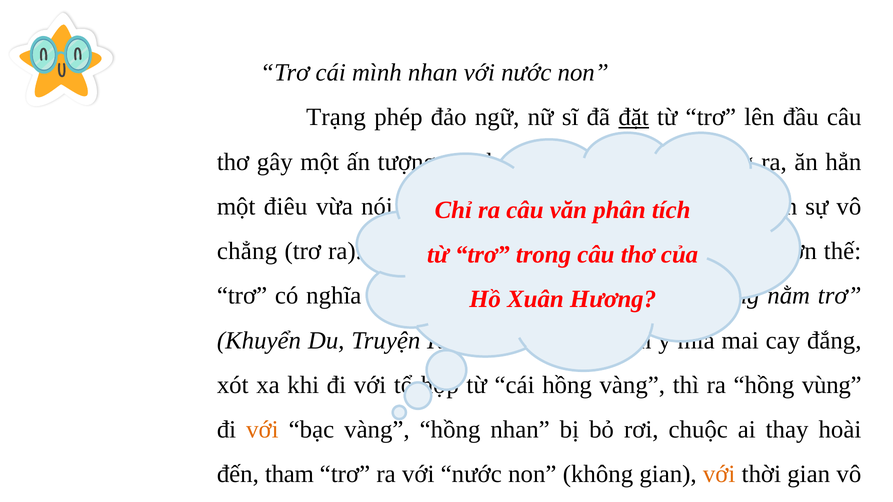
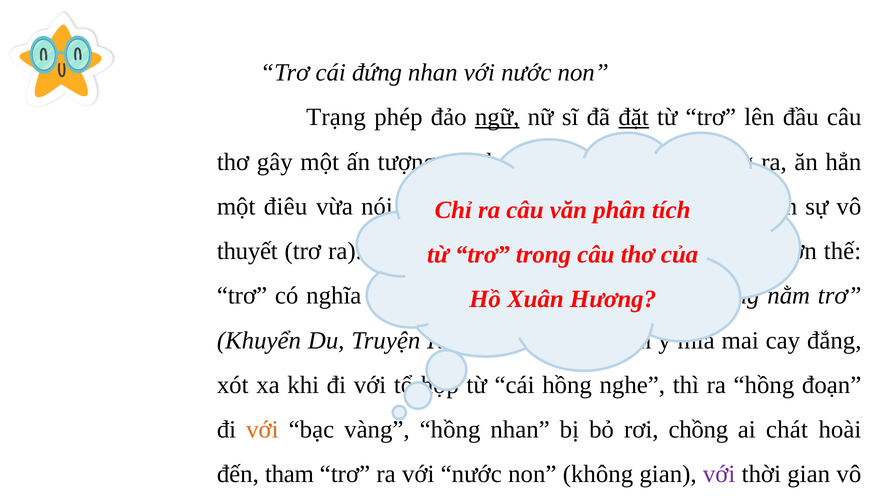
cái mình: mình -> đứng
ngữ at (497, 117) underline: none -> present
chẳng: chẳng -> thuyết
hồng vàng: vàng -> nghe
vùng: vùng -> đoạn
chuộc: chuộc -> chồng
thay: thay -> chát
với at (719, 475) colour: orange -> purple
